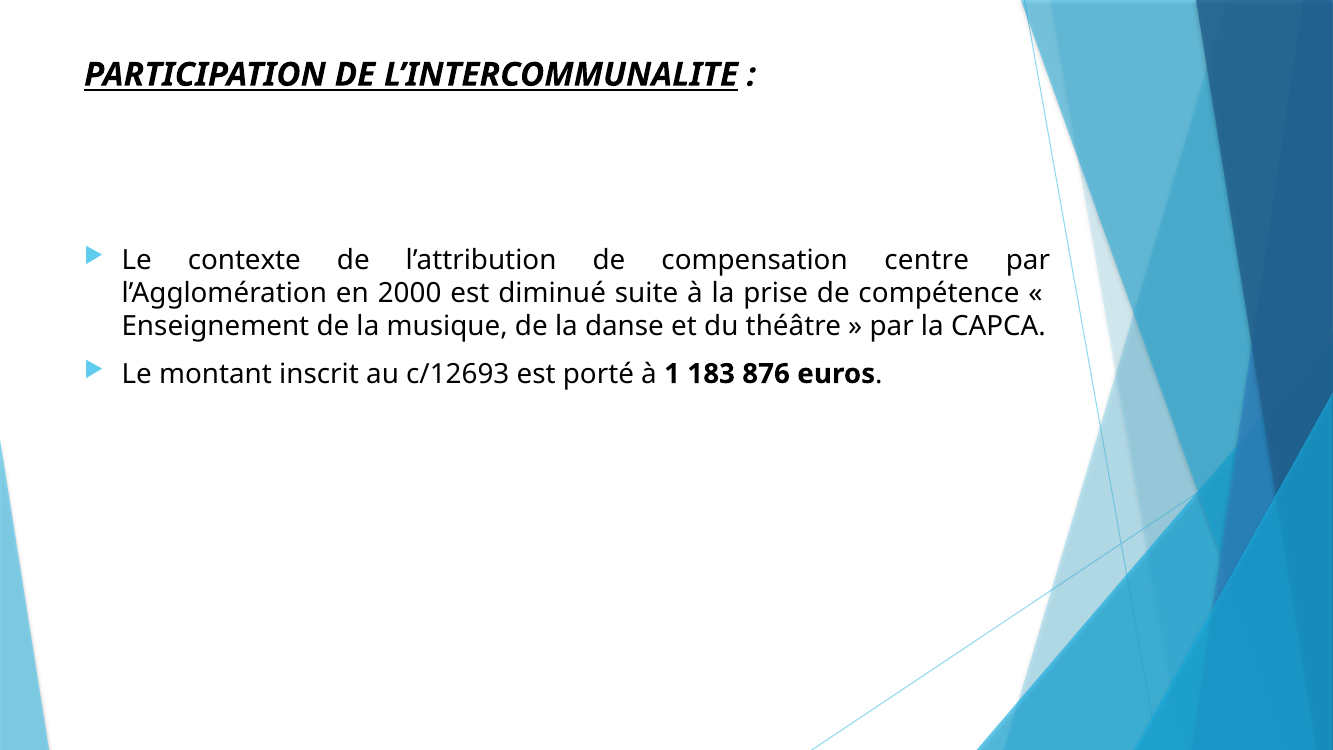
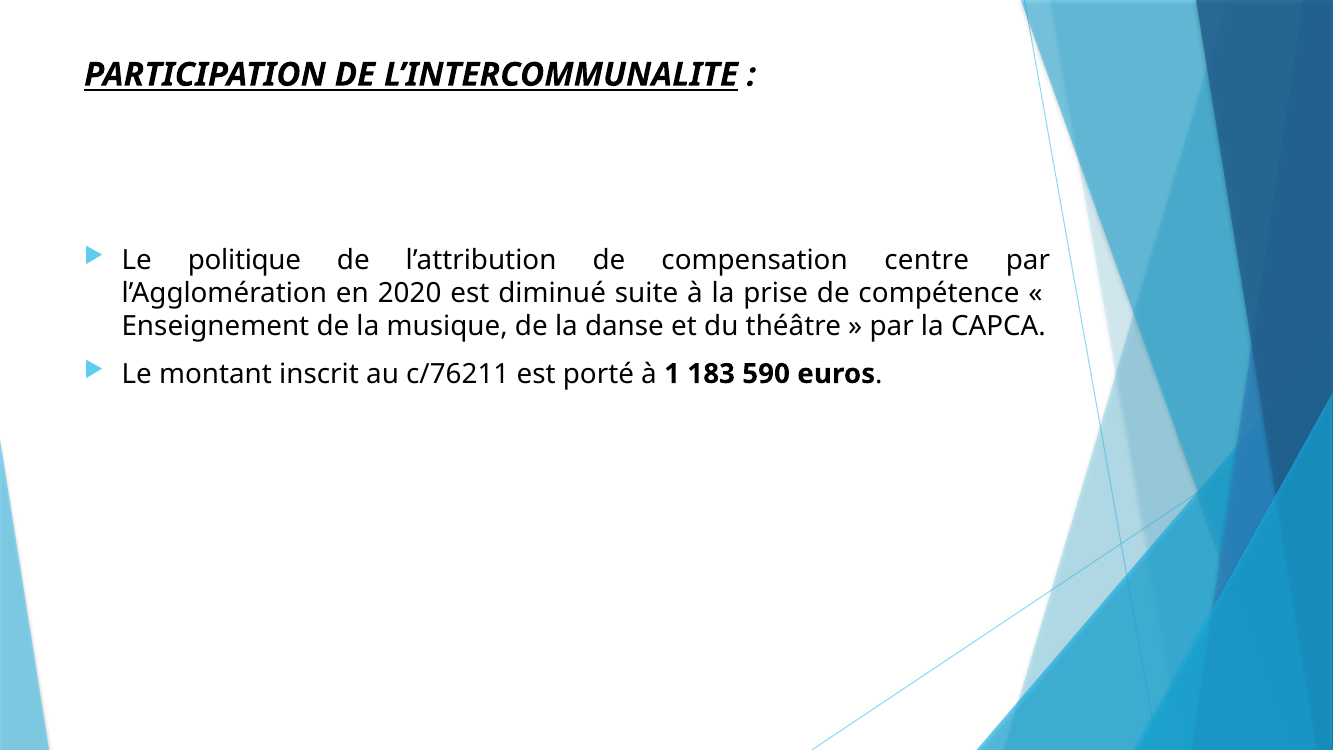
contexte: contexte -> politique
2000: 2000 -> 2020
c/12693: c/12693 -> c/76211
876: 876 -> 590
